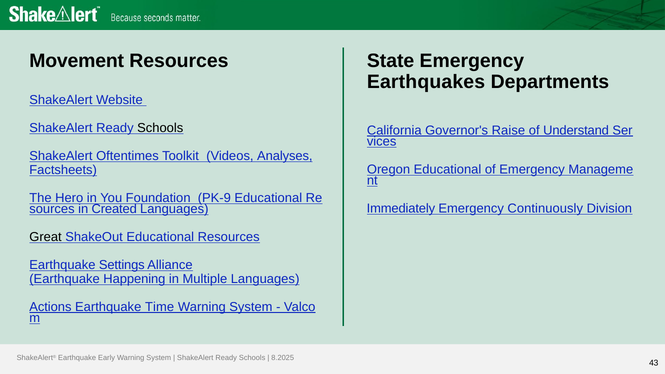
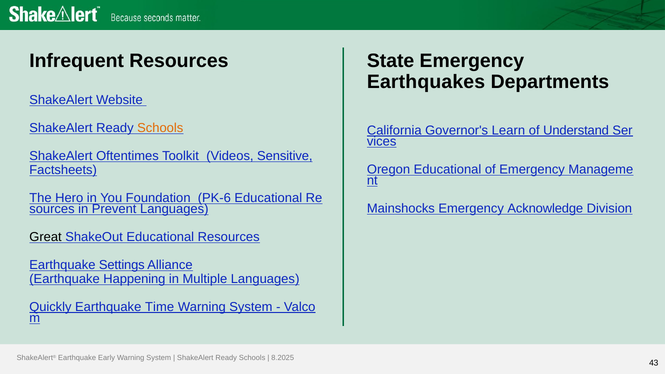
Movement: Movement -> Infrequent
Schools at (160, 128) colour: black -> orange
Raise: Raise -> Learn
Analyses: Analyses -> Sensitive
PK-9: PK-9 -> PK-6
Immediately: Immediately -> Mainshocks
Continuously: Continuously -> Acknowledge
Created: Created -> Prevent
Actions: Actions -> Quickly
